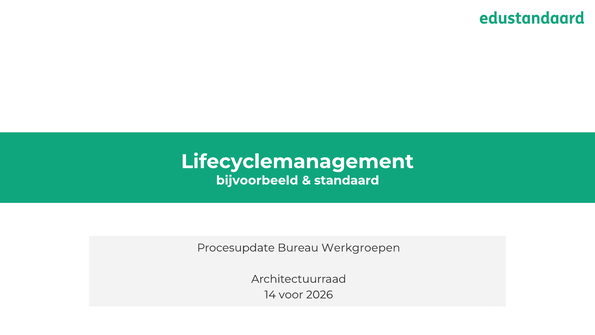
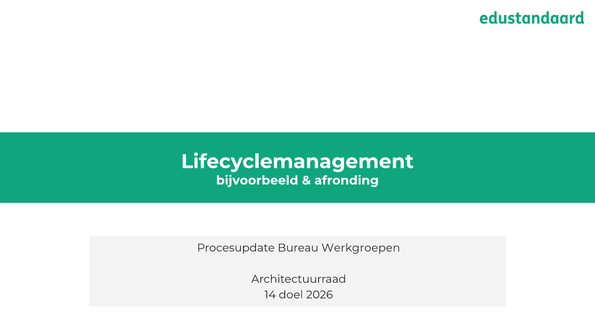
standaard: standaard -> afronding
voor: voor -> doel
